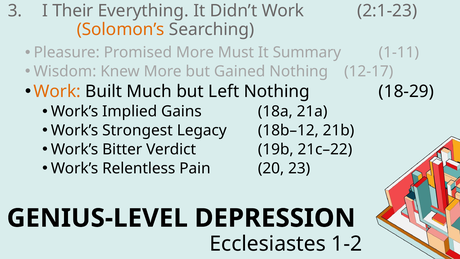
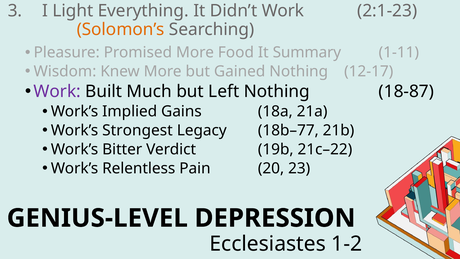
Their: Their -> Light
Must: Must -> Food
Work at (57, 91) colour: orange -> purple
18-29: 18-29 -> 18-87
18b–12: 18b–12 -> 18b–77
